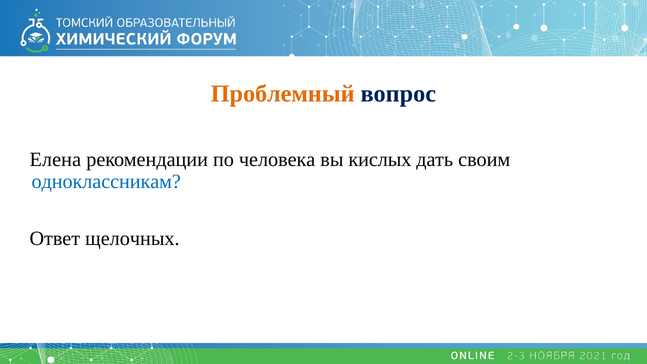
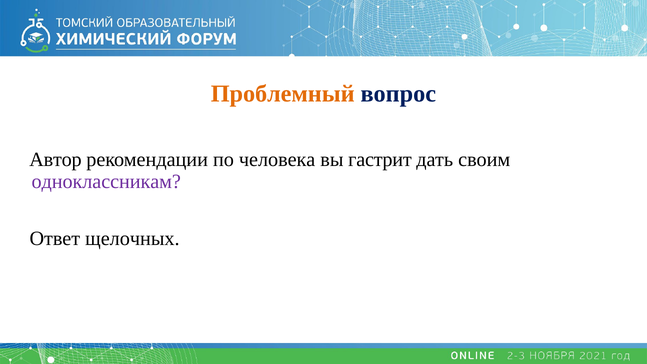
Елена: Елена -> Автор
кислых: кислых -> гастрит
одноклассникам colour: blue -> purple
